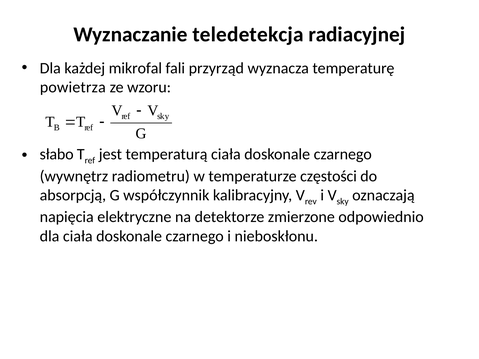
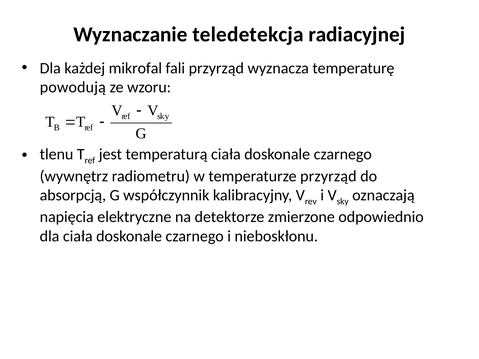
powietrza: powietrza -> powodują
słabo: słabo -> tlenu
temperaturze częstości: częstości -> przyrząd
